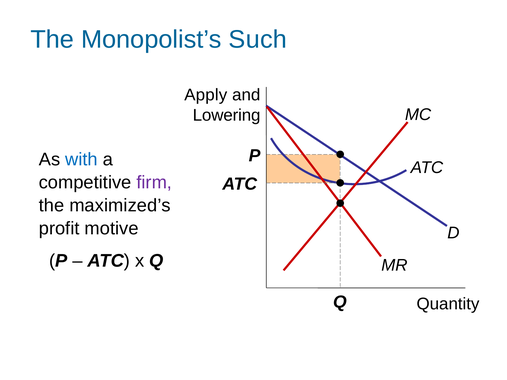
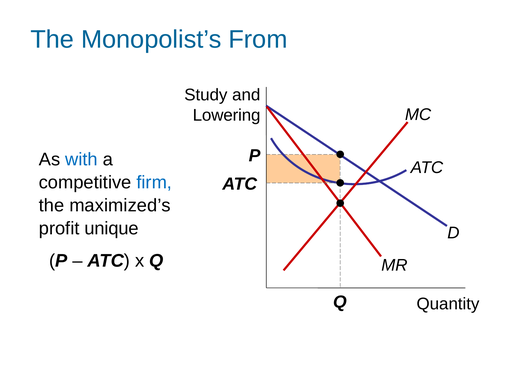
Such: Such -> From
Apply: Apply -> Study
firm colour: purple -> blue
motive: motive -> unique
